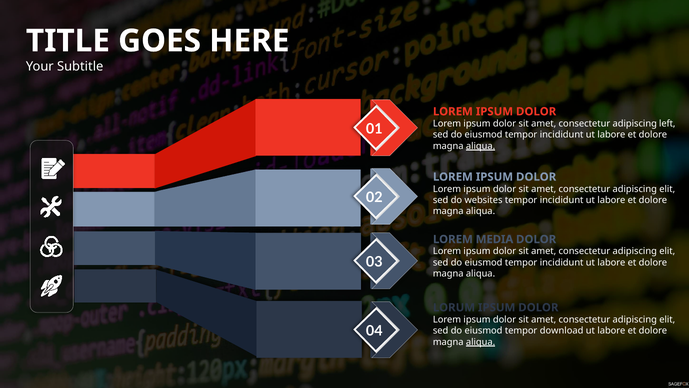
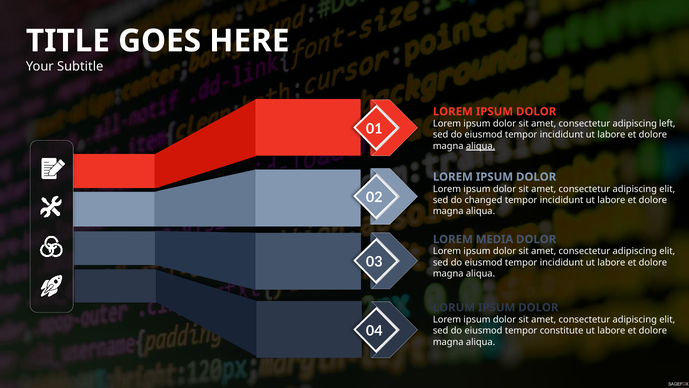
websites: websites -> changed
download: download -> constitute
aliqua at (481, 342) underline: present -> none
